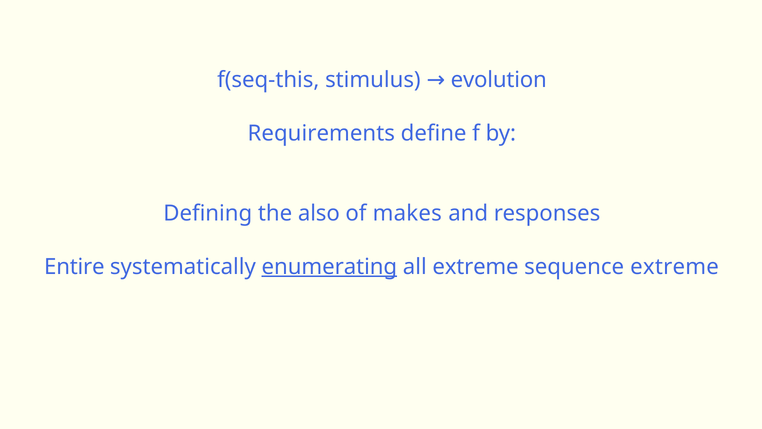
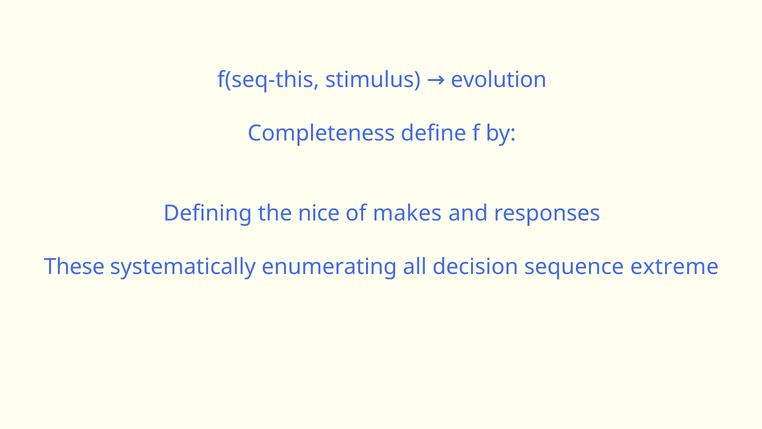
Requirements: Requirements -> Completeness
also: also -> nice
Entire: Entire -> These
enumerating underline: present -> none
all extreme: extreme -> decision
